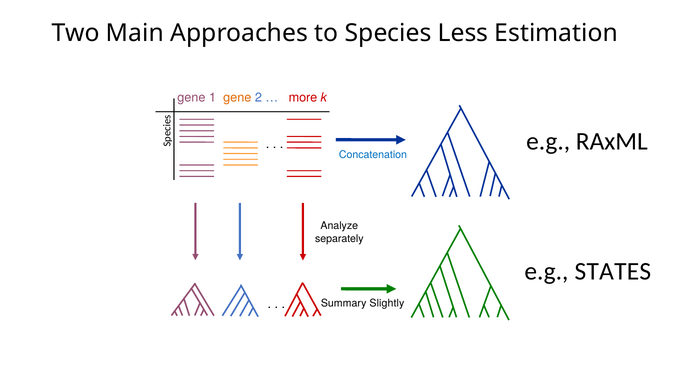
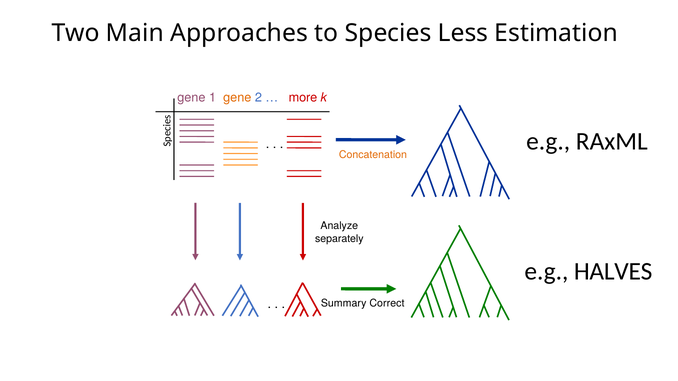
Concatenation colour: blue -> orange
STATES: STATES -> HALVES
Slightly: Slightly -> Correct
